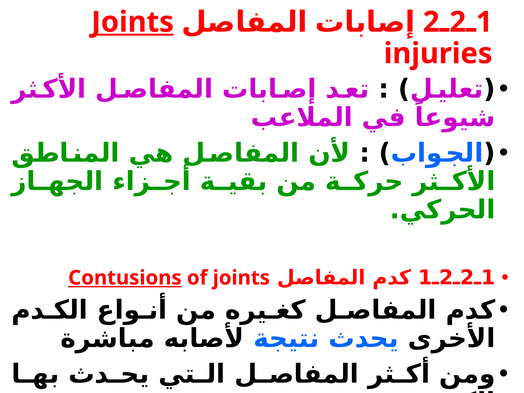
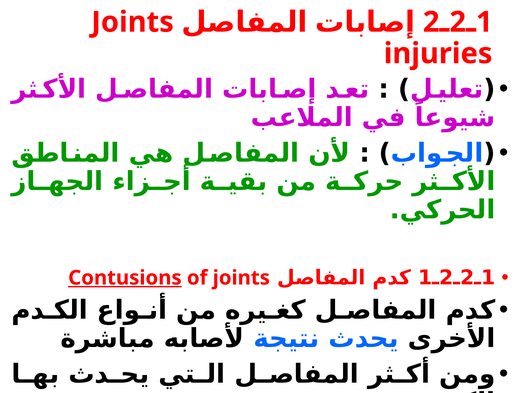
Joints at (133, 22) underline: present -> none
